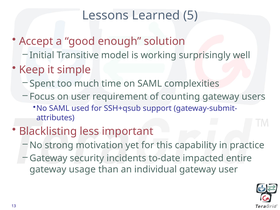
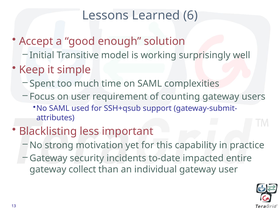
5: 5 -> 6
usage: usage -> collect
